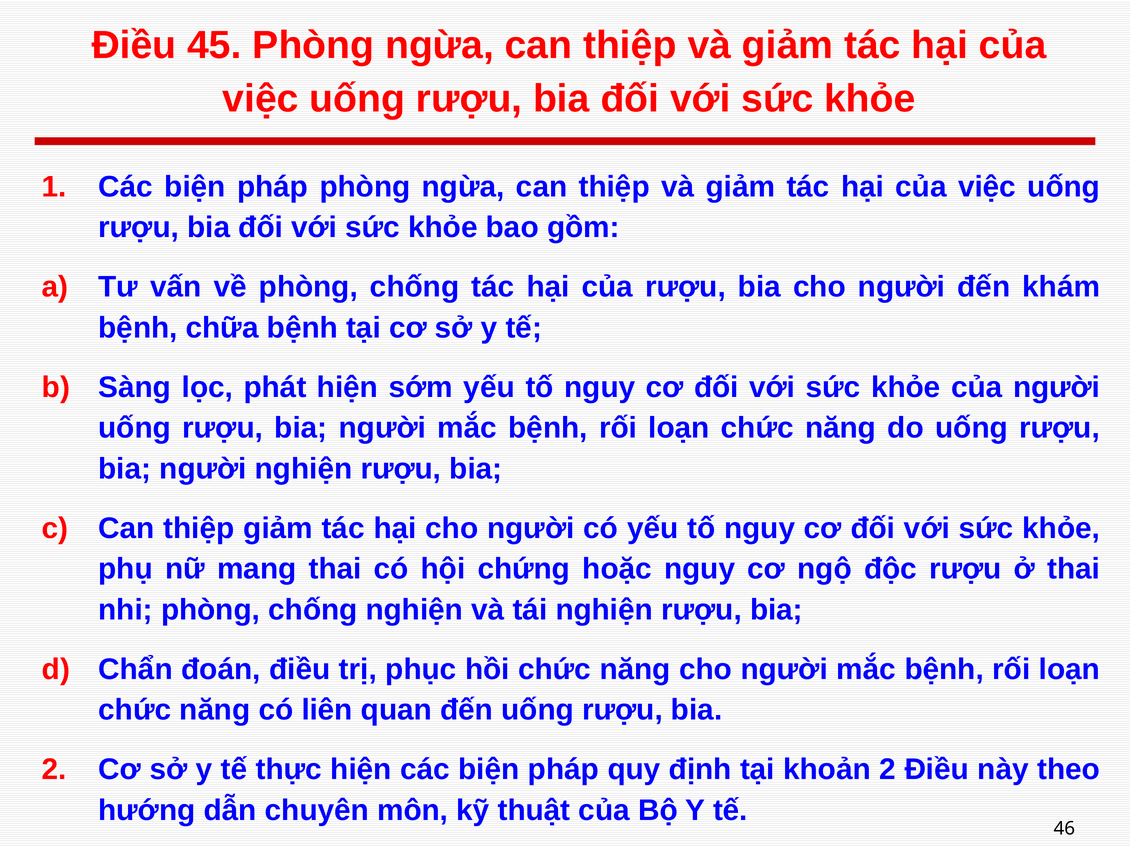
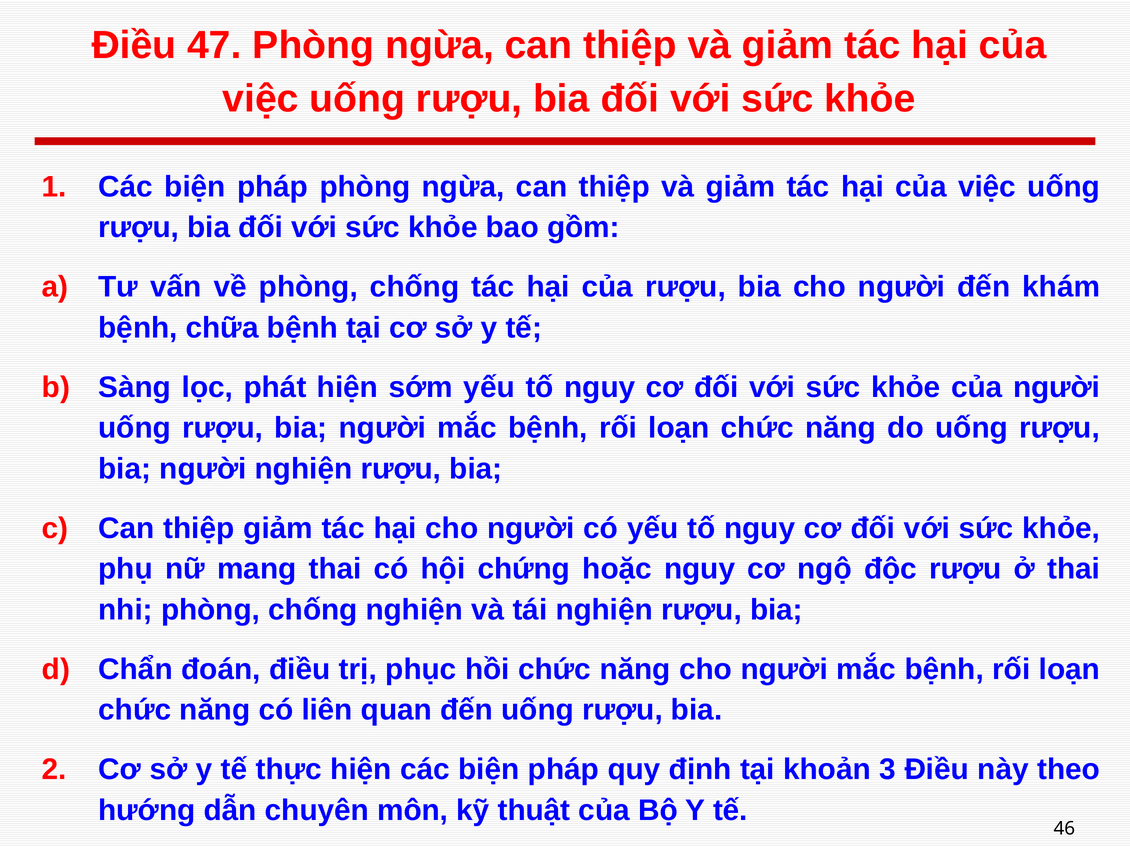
45: 45 -> 47
khoản 2: 2 -> 3
